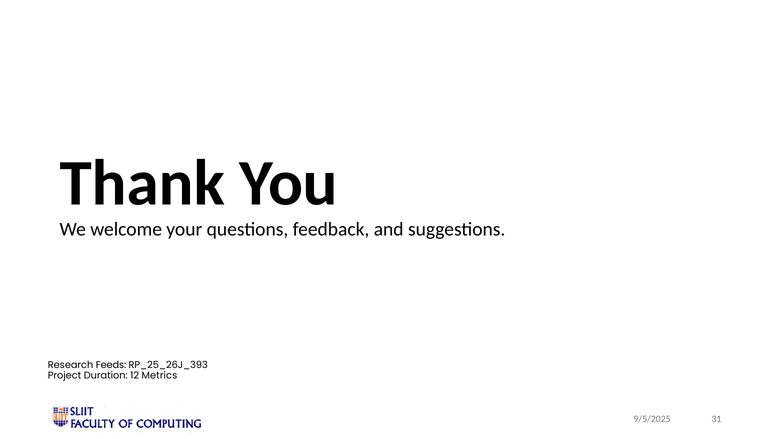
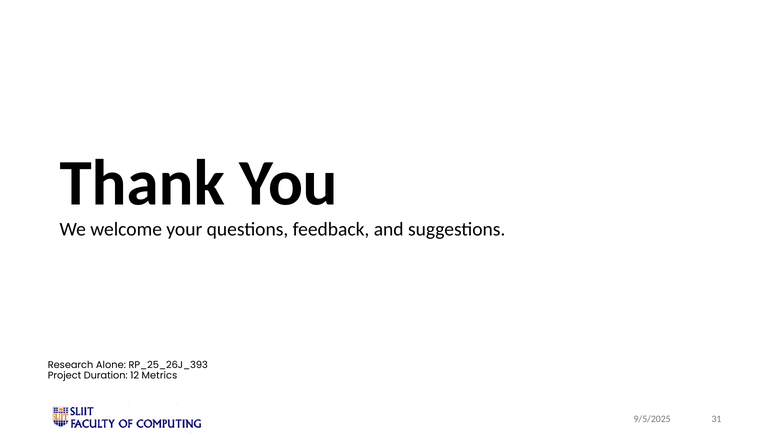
Feeds: Feeds -> Alone
